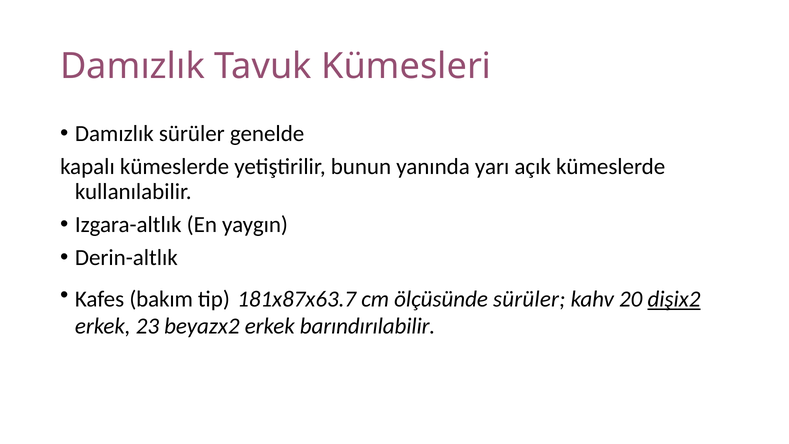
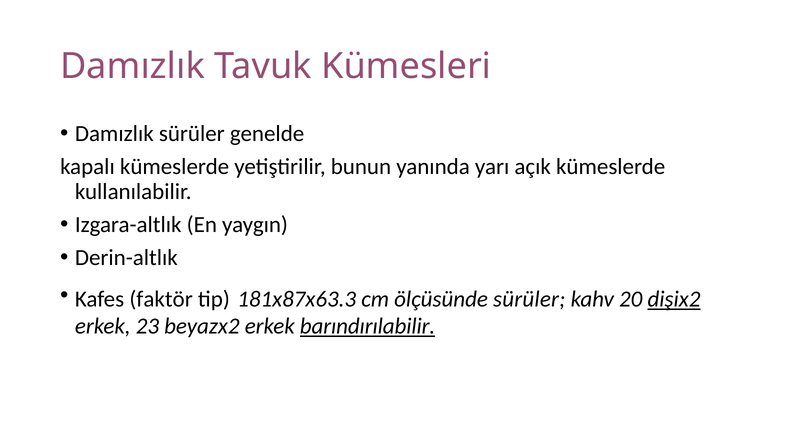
bakım: bakım -> faktör
181x87x63.7: 181x87x63.7 -> 181x87x63.3
barındırılabilir underline: none -> present
